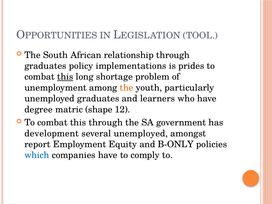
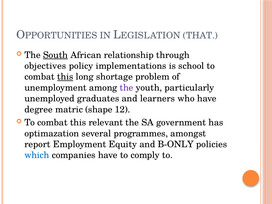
TOOL: TOOL -> THAT
South underline: none -> present
graduates at (45, 66): graduates -> objectives
prides: prides -> school
the at (127, 88) colour: orange -> purple
this through: through -> relevant
development: development -> optimazation
several unemployed: unemployed -> programmes
